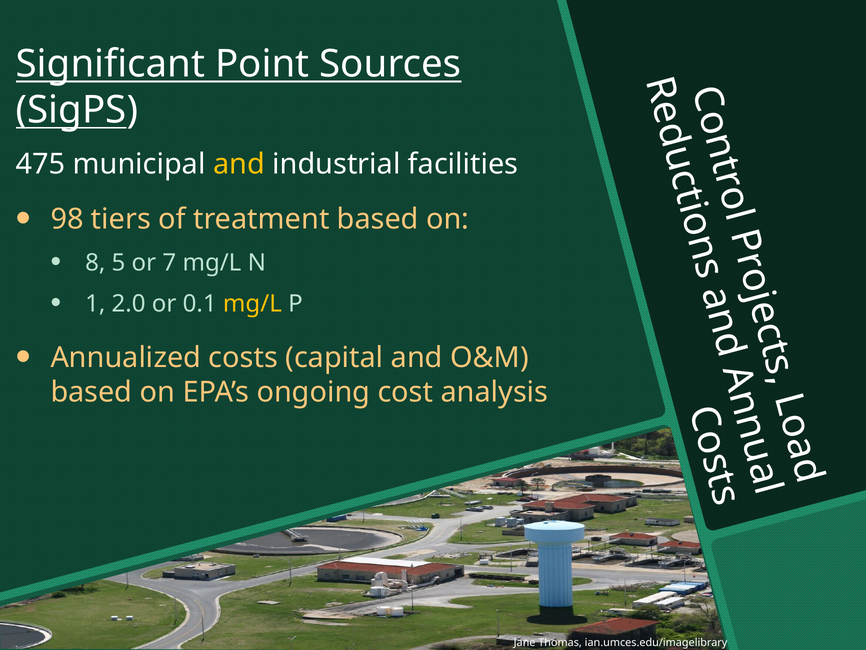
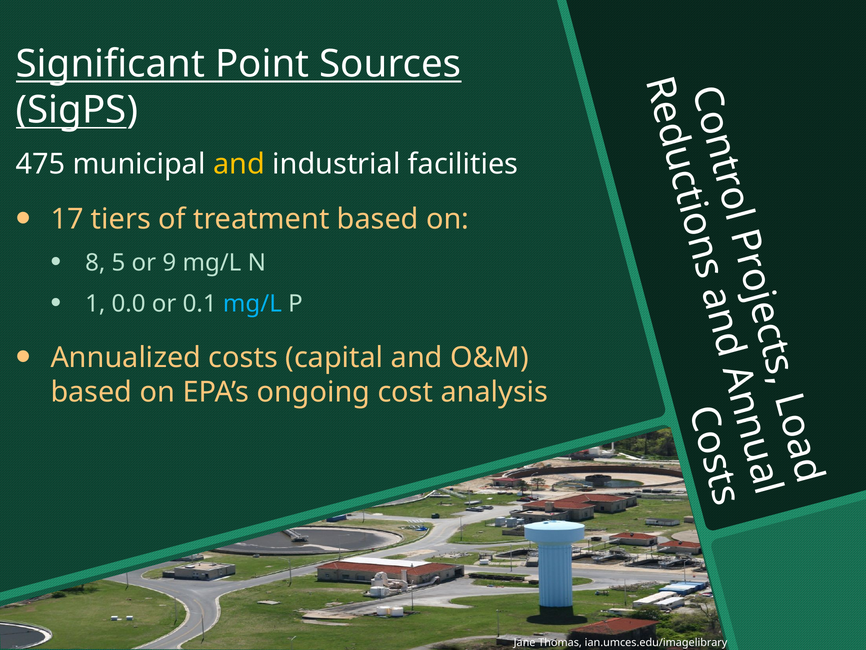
98: 98 -> 17
7: 7 -> 9
2.0: 2.0 -> 0.0
mg/L at (252, 304) colour: yellow -> light blue
